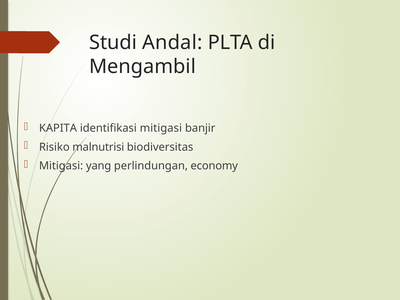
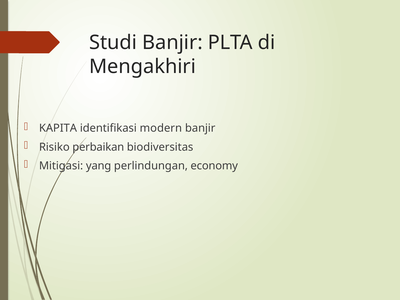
Studi Andal: Andal -> Banjir
Mengambil: Mengambil -> Mengakhiri
identifikasi mitigasi: mitigasi -> modern
malnutrisi: malnutrisi -> perbaikan
